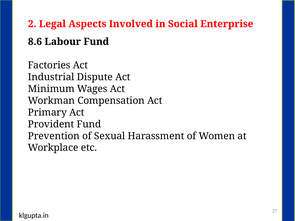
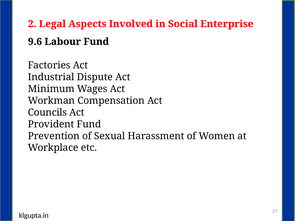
8.6: 8.6 -> 9.6
Primary: Primary -> Councils
